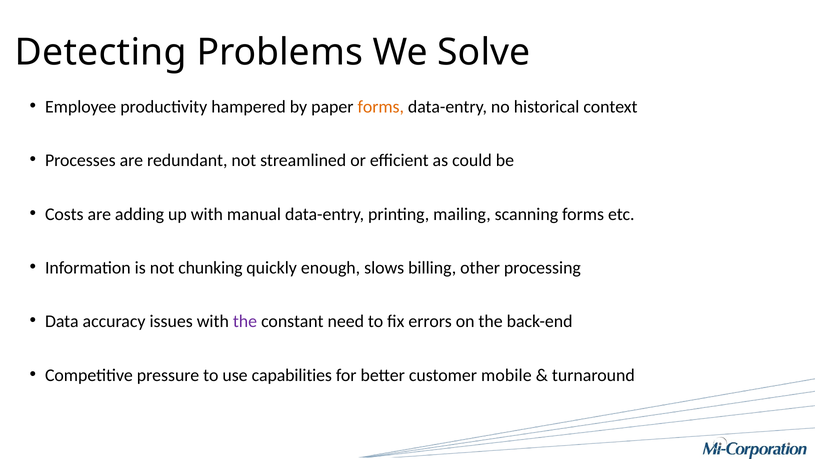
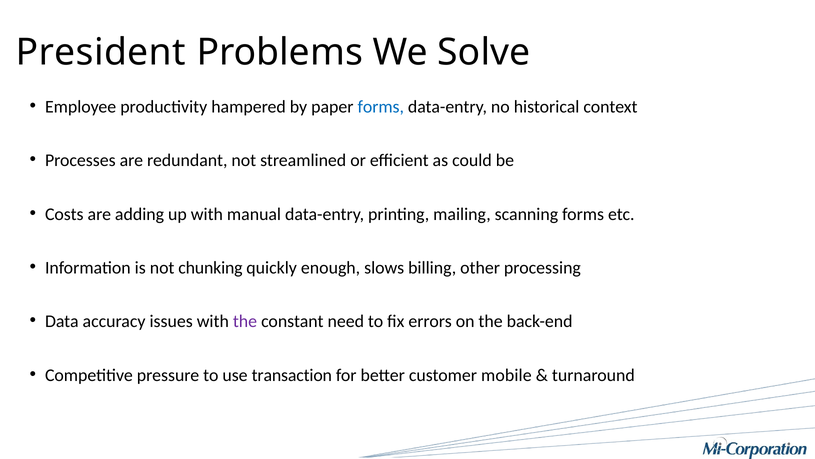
Detecting: Detecting -> President
forms at (381, 107) colour: orange -> blue
capabilities: capabilities -> transaction
